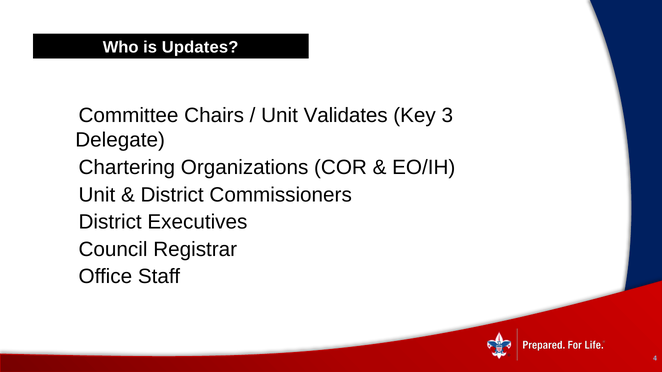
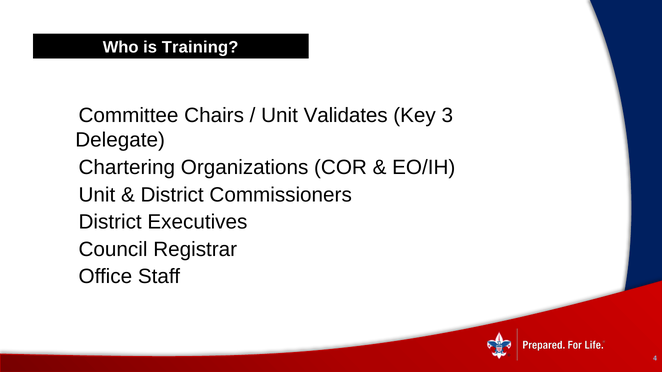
Updates: Updates -> Training
